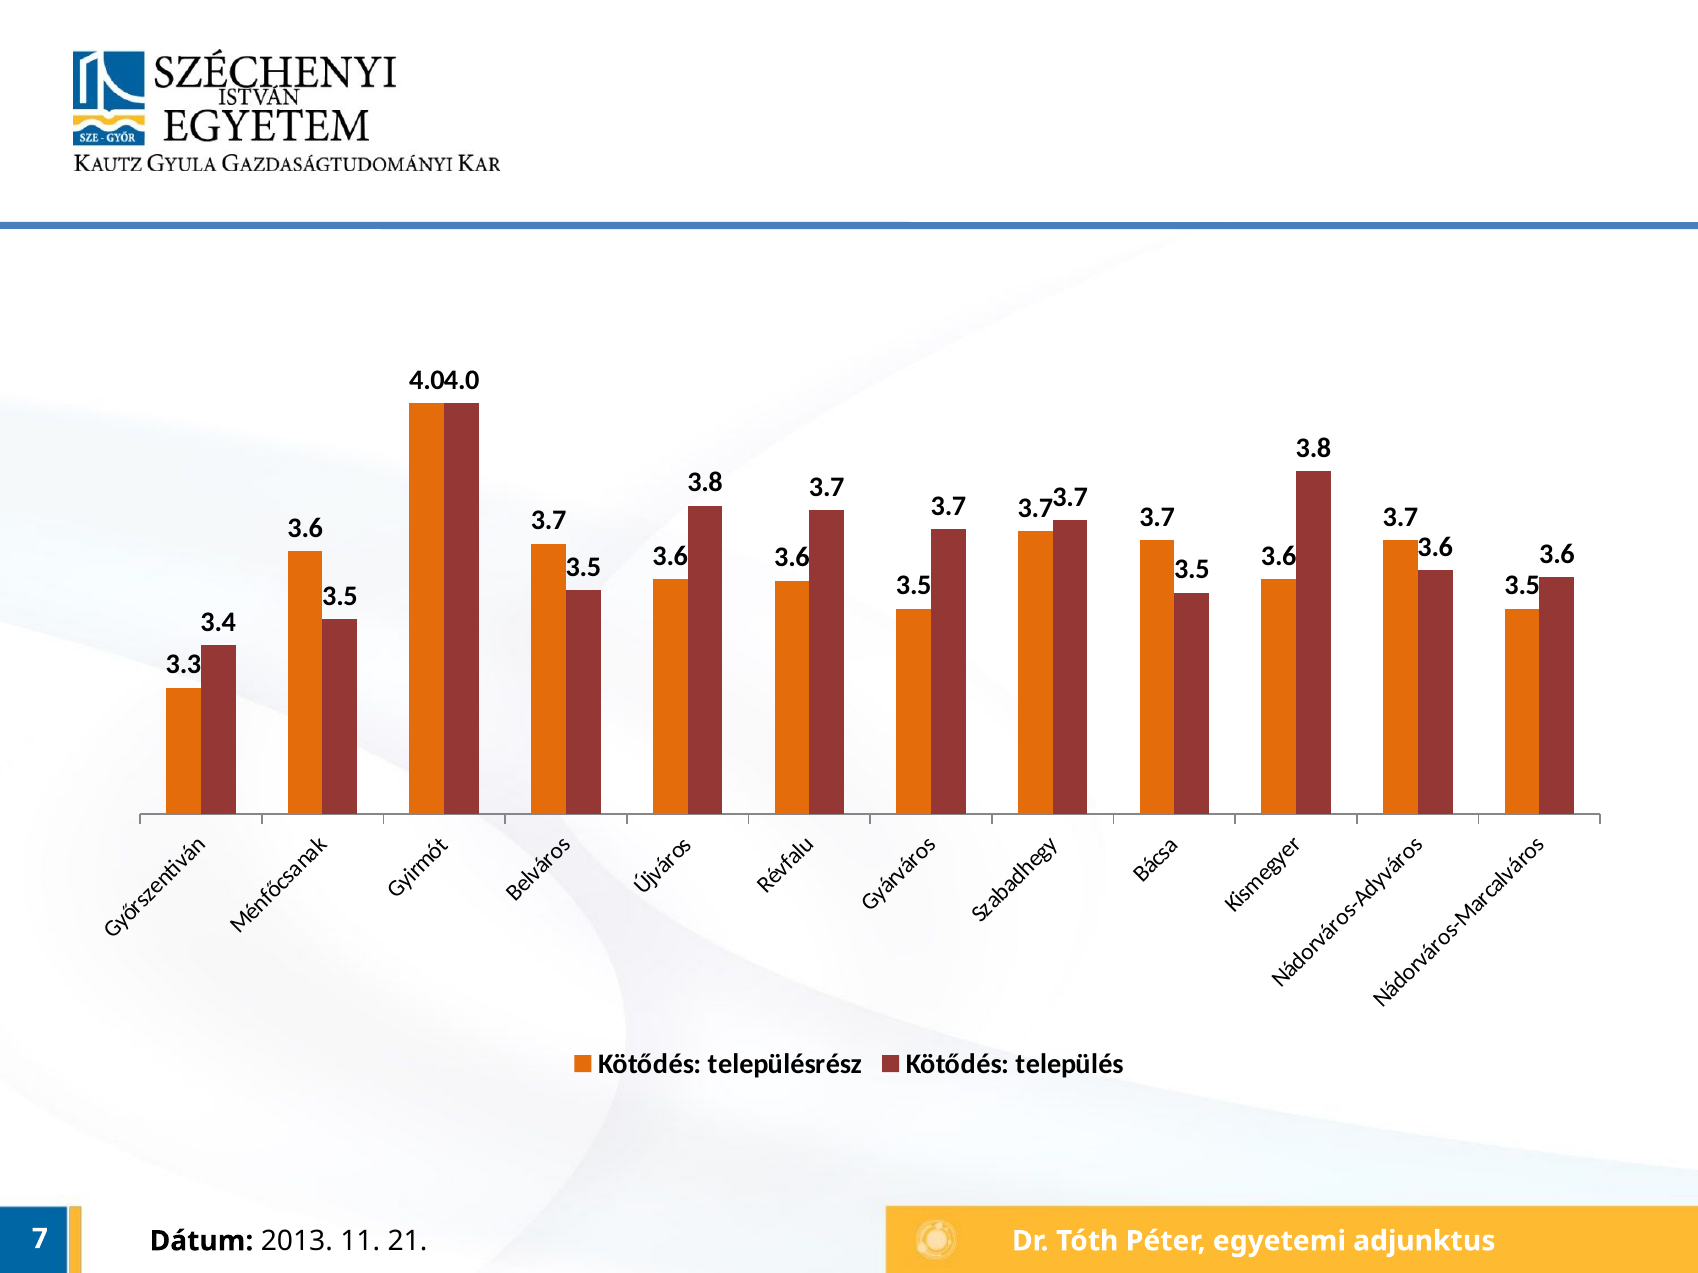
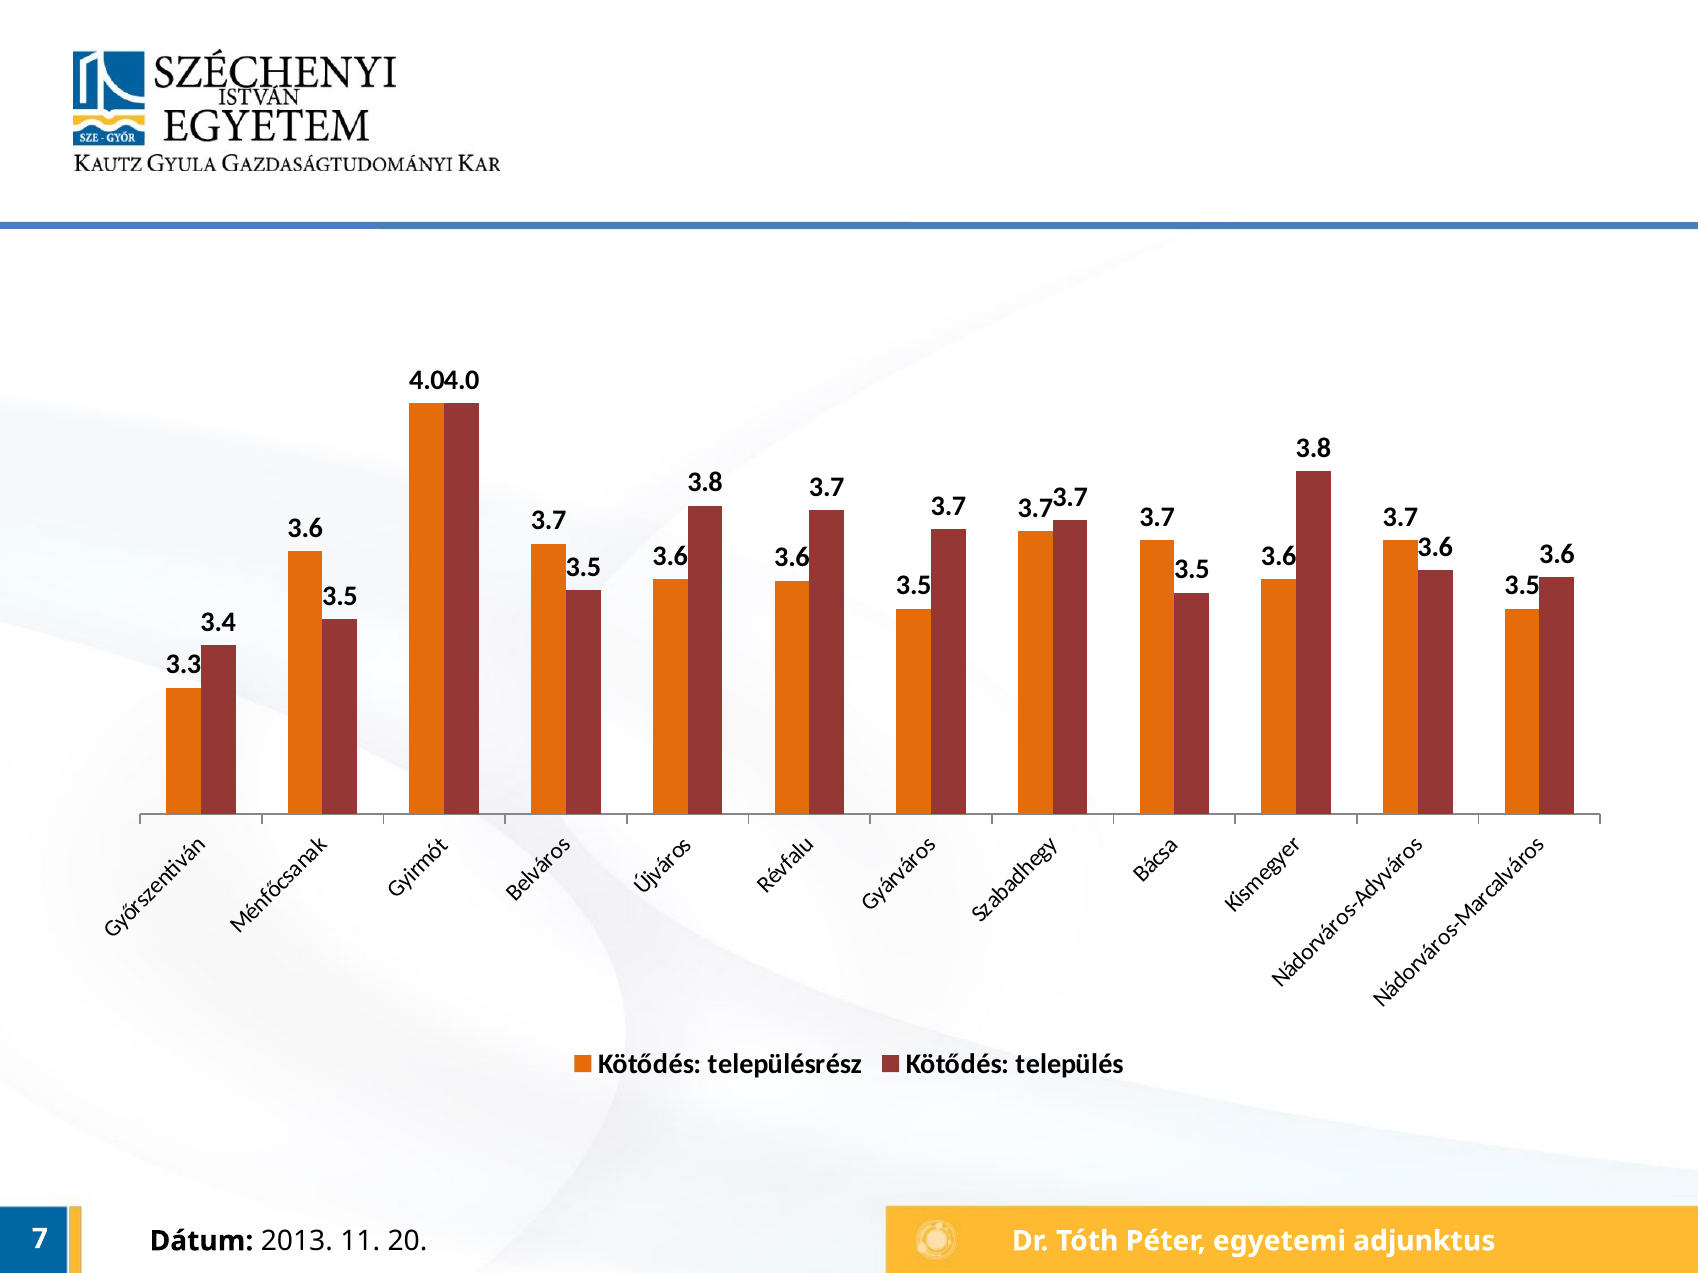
21: 21 -> 20
